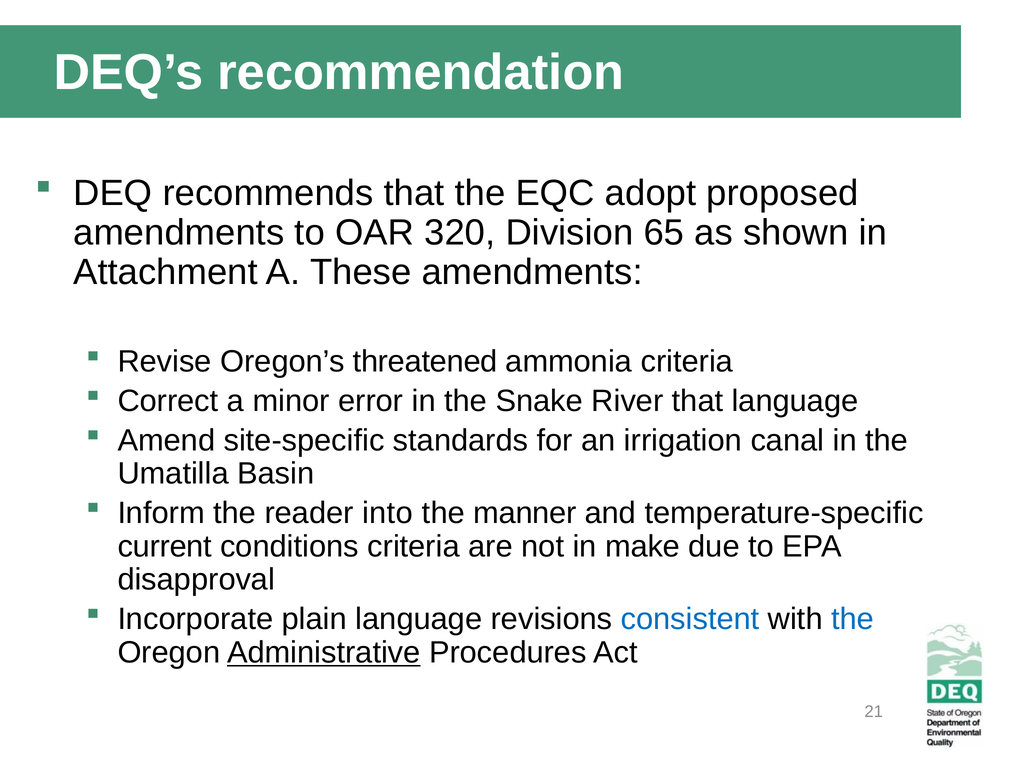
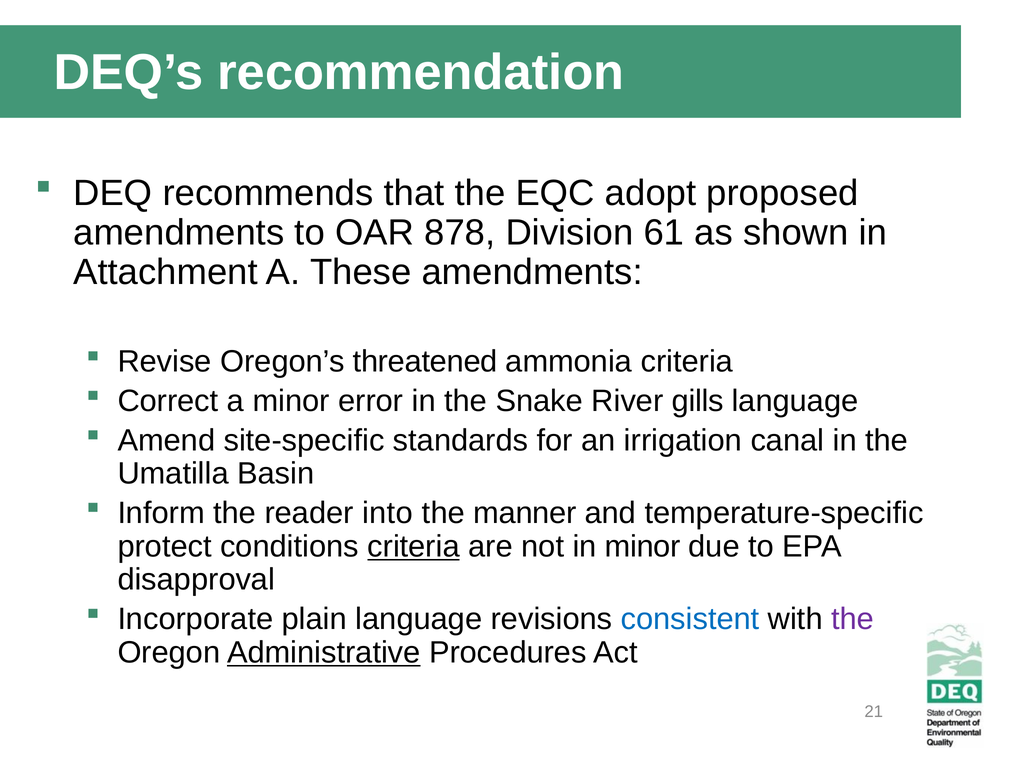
320: 320 -> 878
65: 65 -> 61
River that: that -> gills
current: current -> protect
criteria at (414, 547) underline: none -> present
in make: make -> minor
the at (853, 619) colour: blue -> purple
